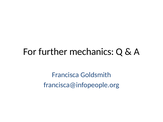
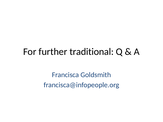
mechanics: mechanics -> traditional
